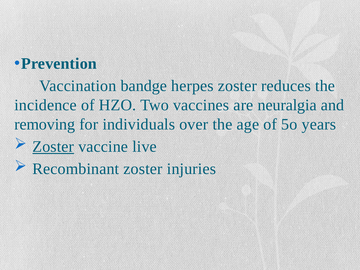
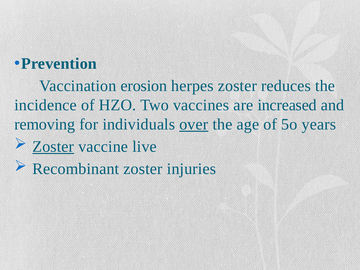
bandge: bandge -> erosion
neuralgia: neuralgia -> increased
over underline: none -> present
